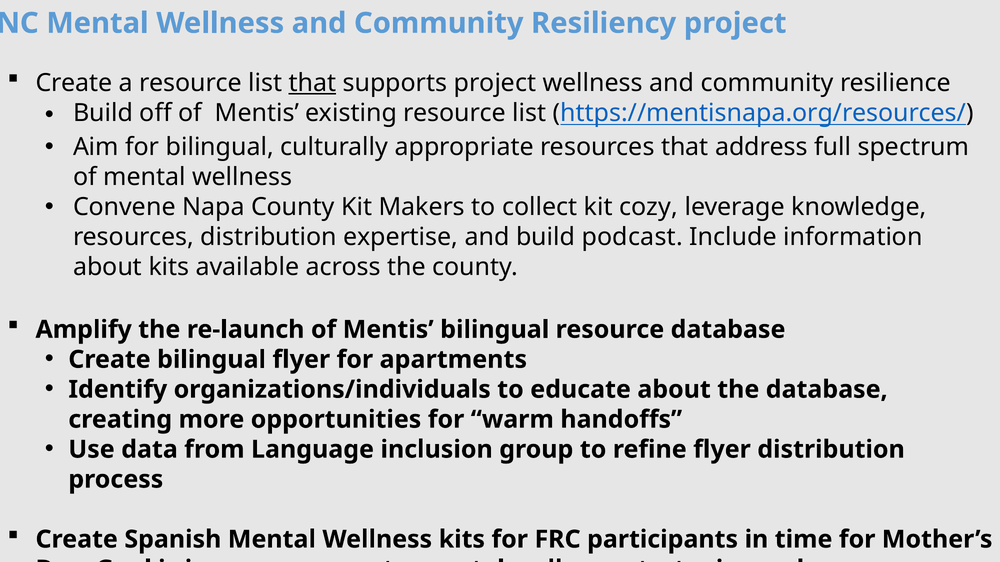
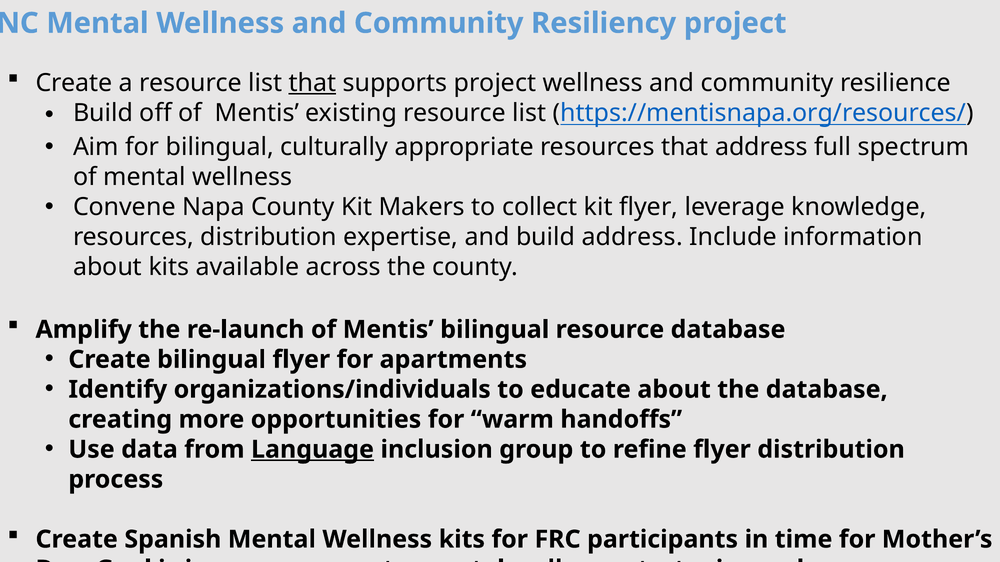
kit cozy: cozy -> flyer
build podcast: podcast -> address
Language underline: none -> present
